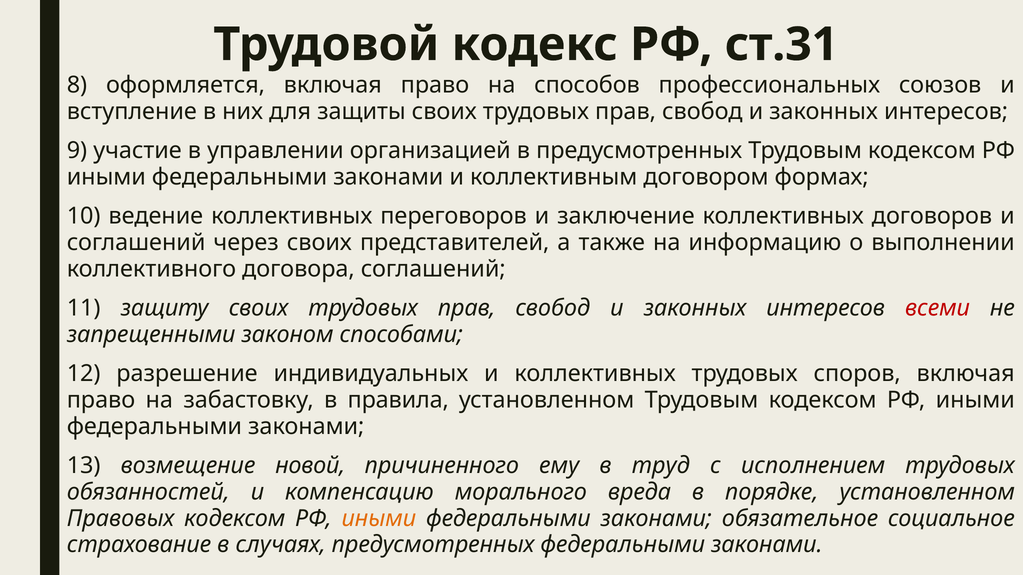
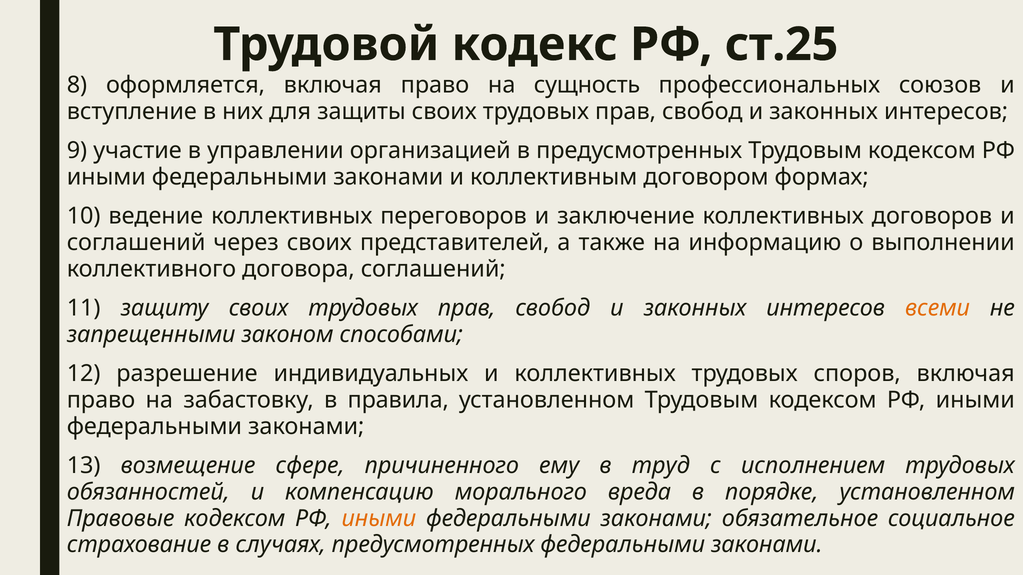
ст.31: ст.31 -> ст.25
способов: способов -> сущность
всеми colour: red -> orange
новой: новой -> сфере
Правовых: Правовых -> Правовые
